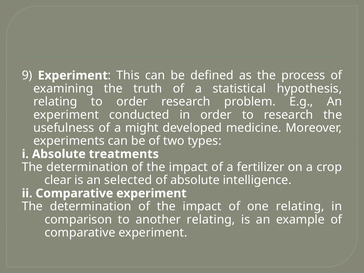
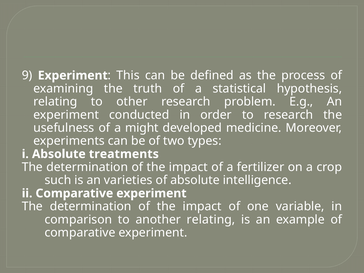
to order: order -> other
clear: clear -> such
selected: selected -> varieties
one relating: relating -> variable
